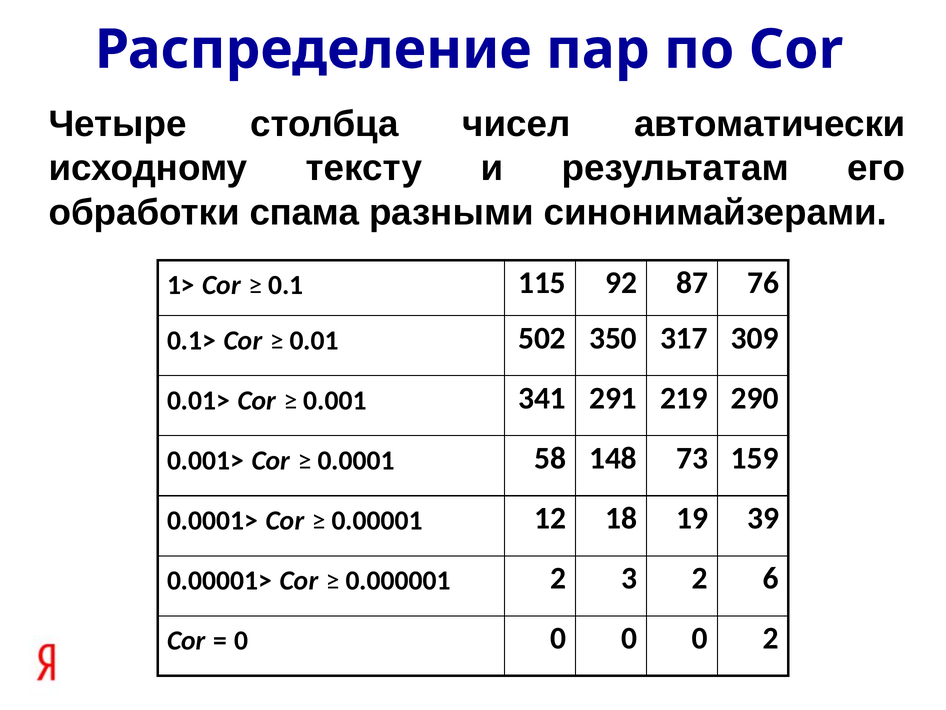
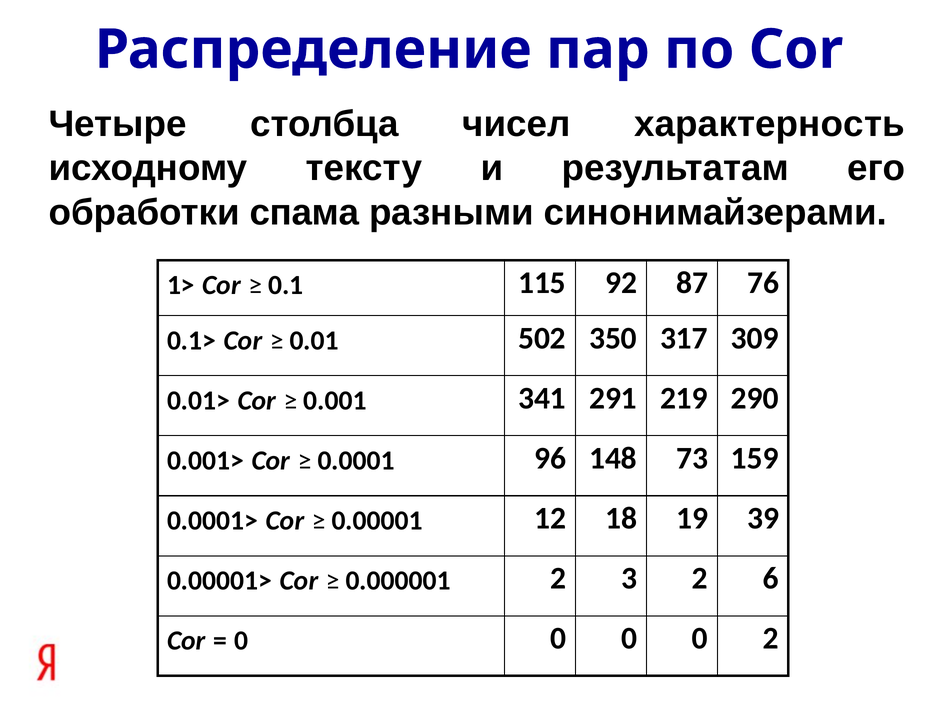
автоматически: автоматически -> характерность
58: 58 -> 96
